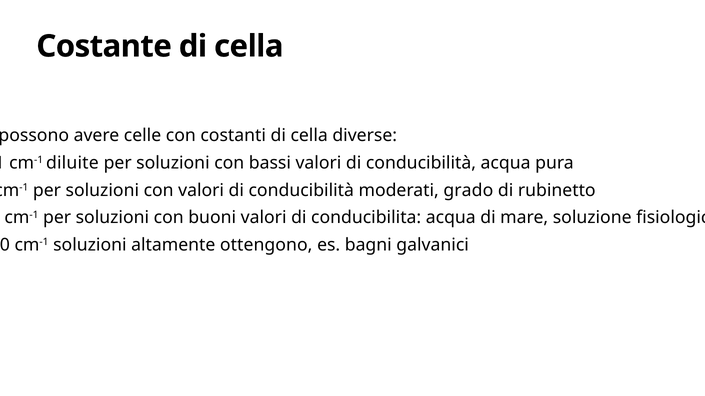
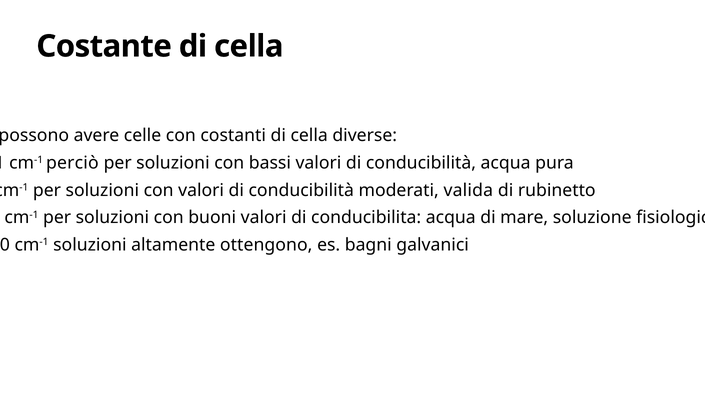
diluite: diluite -> perciò
grado: grado -> valida
